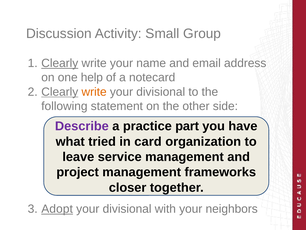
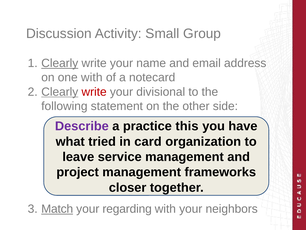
one help: help -> with
write at (94, 92) colour: orange -> red
part: part -> this
Adopt: Adopt -> Match
divisional at (127, 208): divisional -> regarding
